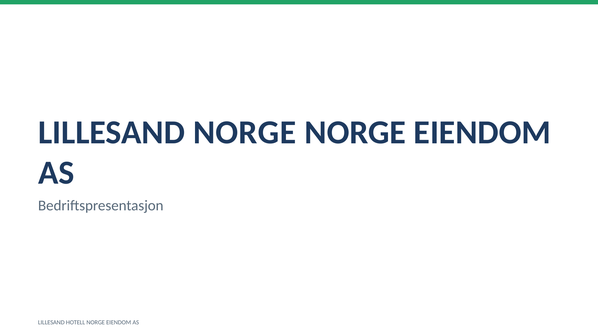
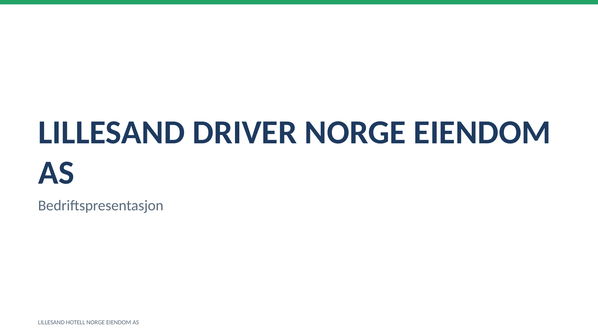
LILLESAND NORGE: NORGE -> DRIVER
